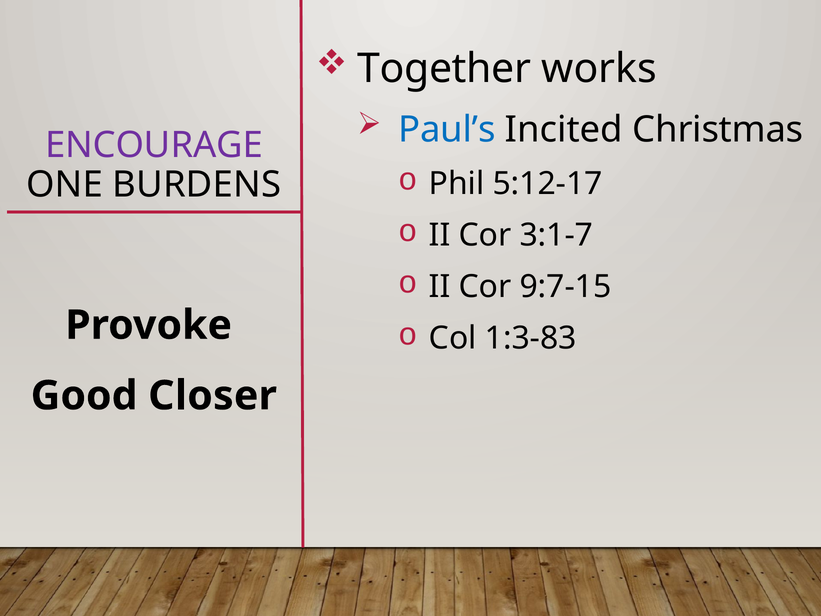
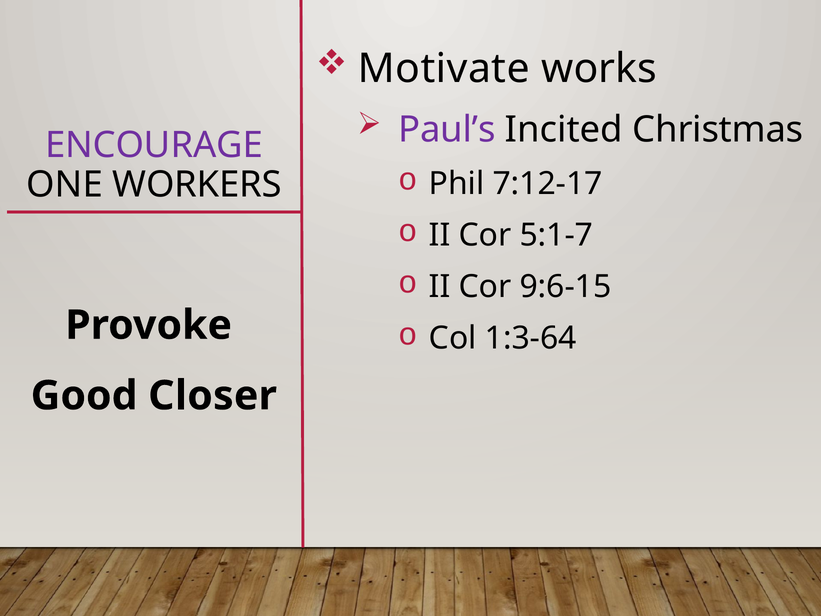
Together: Together -> Motivate
Paul’s colour: blue -> purple
5:12-17: 5:12-17 -> 7:12-17
BURDENS: BURDENS -> WORKERS
3:1-7: 3:1-7 -> 5:1-7
9:7-15: 9:7-15 -> 9:6-15
1:3-83: 1:3-83 -> 1:3-64
